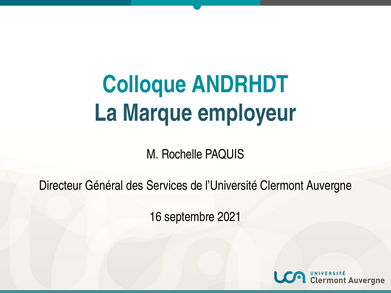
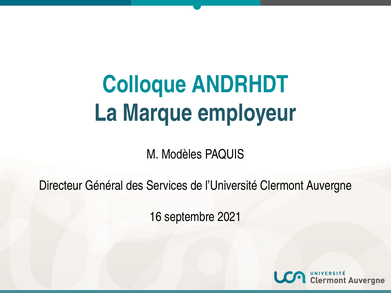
Rochelle: Rochelle -> Modèles
